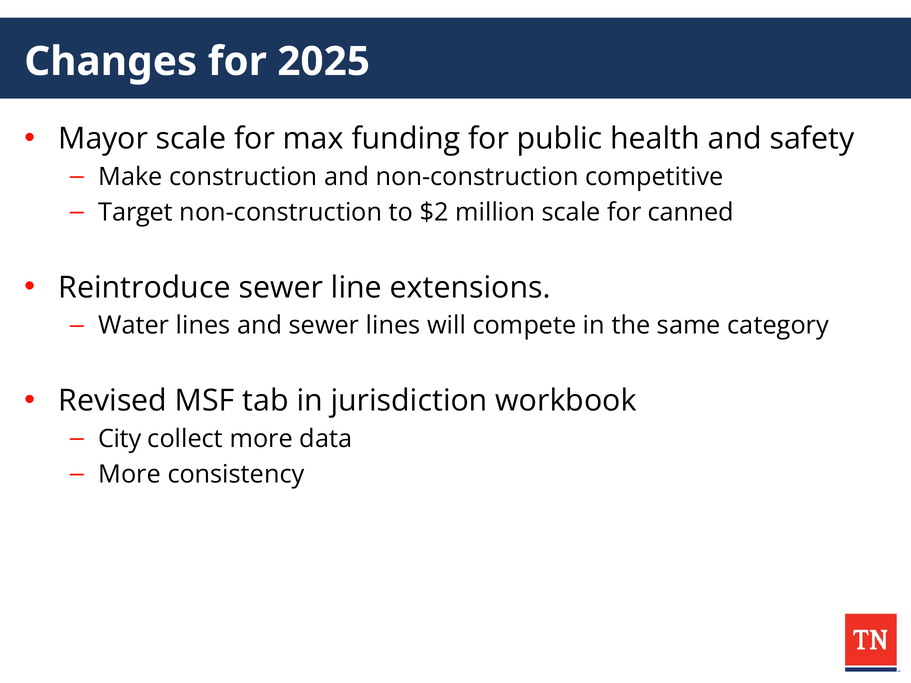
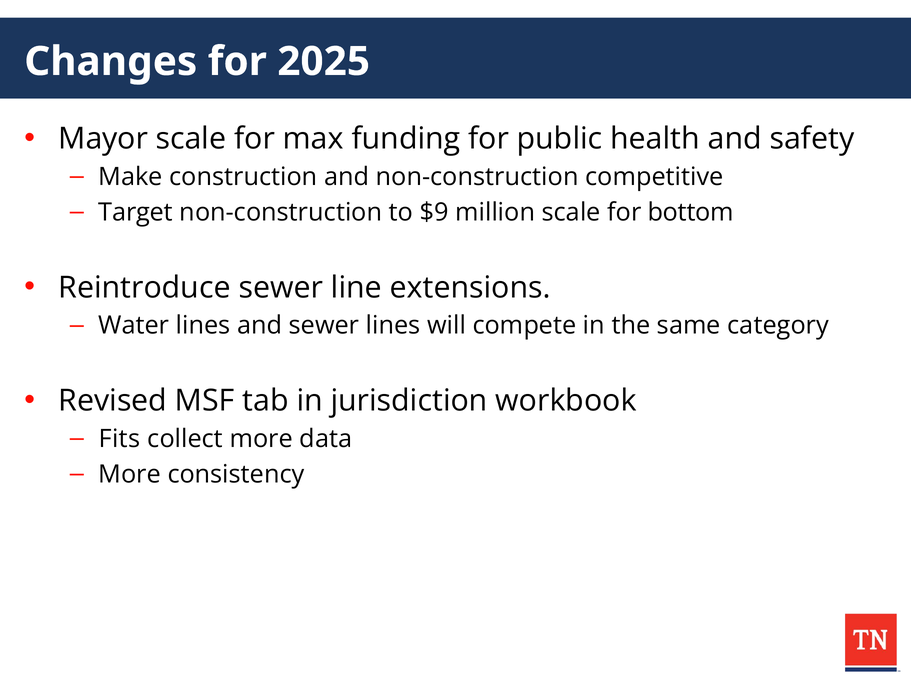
$2: $2 -> $9
canned: canned -> bottom
City: City -> Fits
